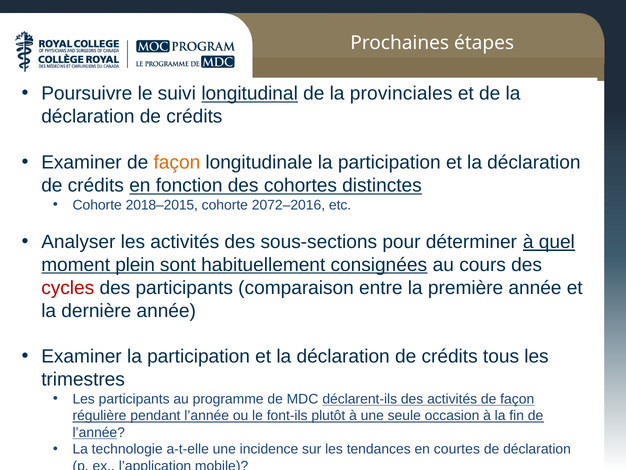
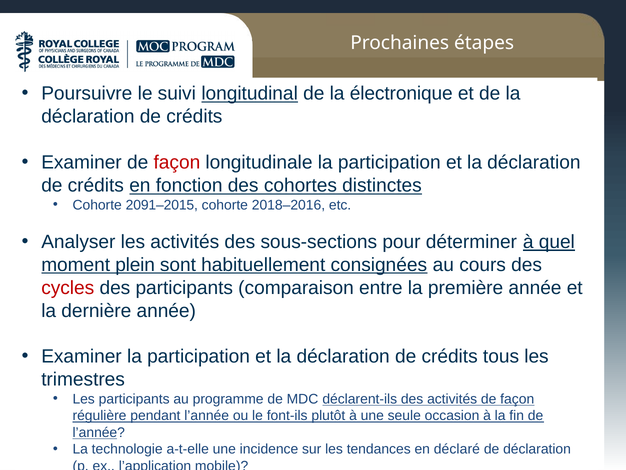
provinciales: provinciales -> électronique
façon at (177, 162) colour: orange -> red
2018–2015: 2018–2015 -> 2091–2015
2072–2016: 2072–2016 -> 2018–2016
courtes: courtes -> déclaré
